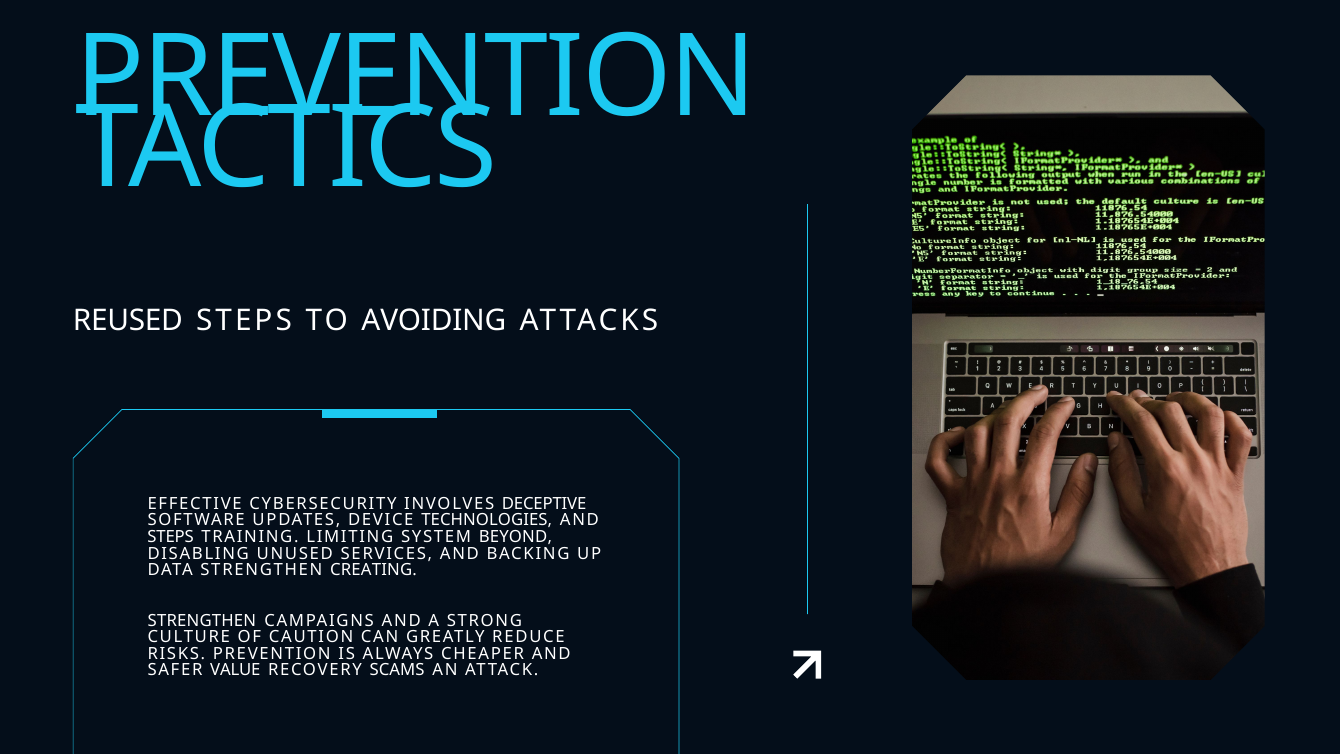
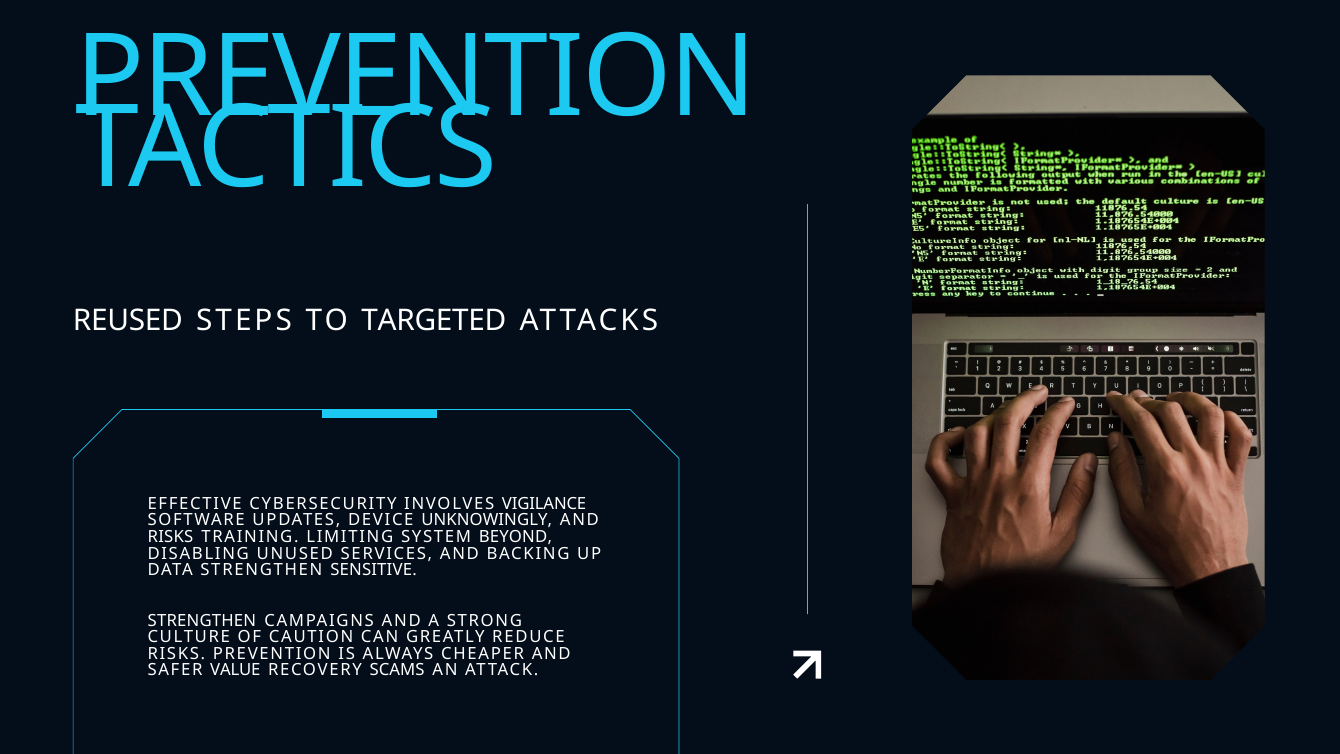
AVOIDING: AVOIDING -> TARGETED
DECEPTIVE: DECEPTIVE -> VIGILANCE
TECHNOLOGIES: TECHNOLOGIES -> UNKNOWINGLY
STEPS at (171, 537): STEPS -> RISKS
CREATING: CREATING -> SENSITIVE
